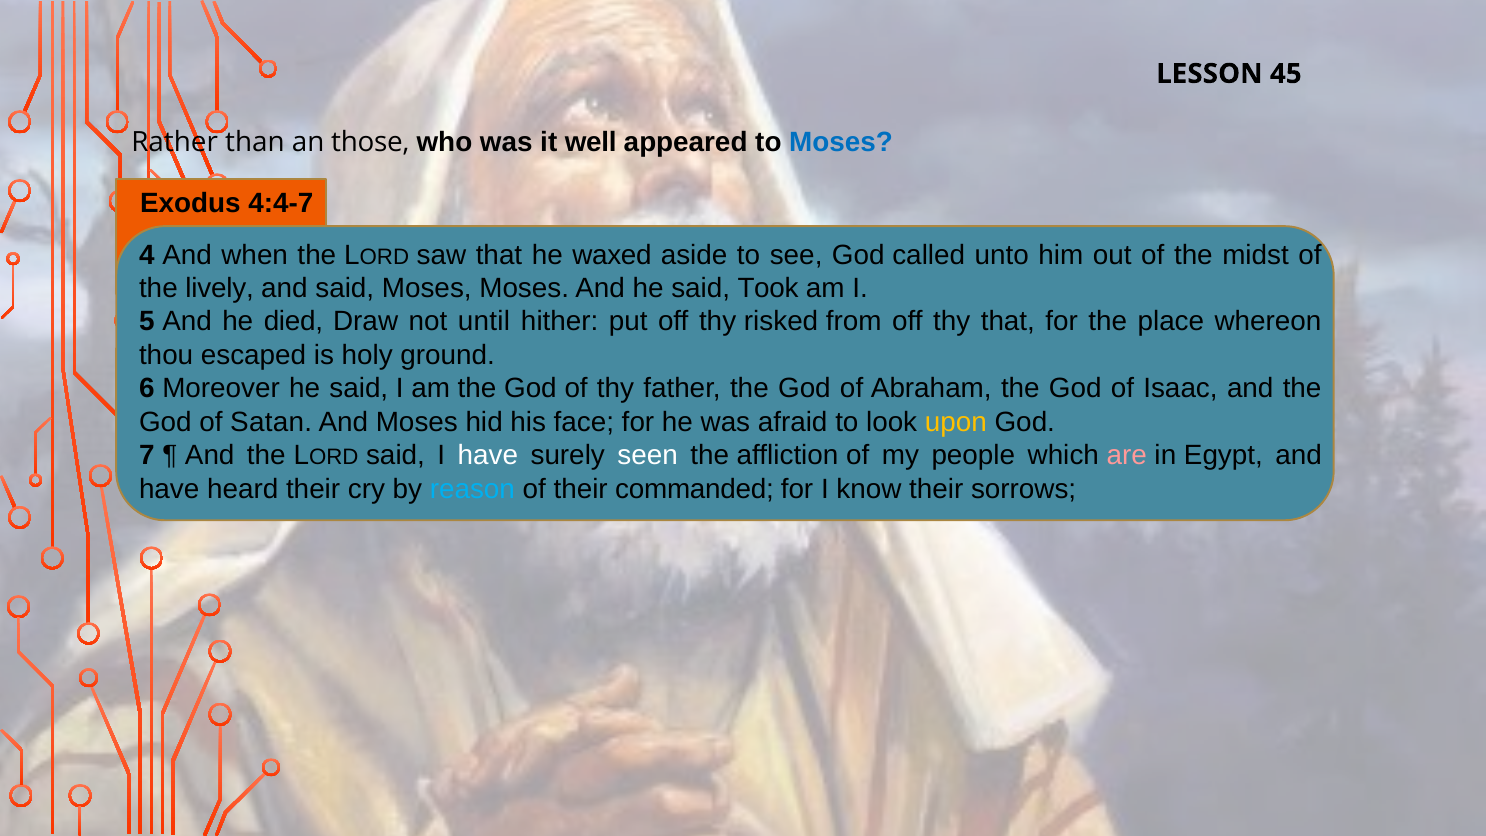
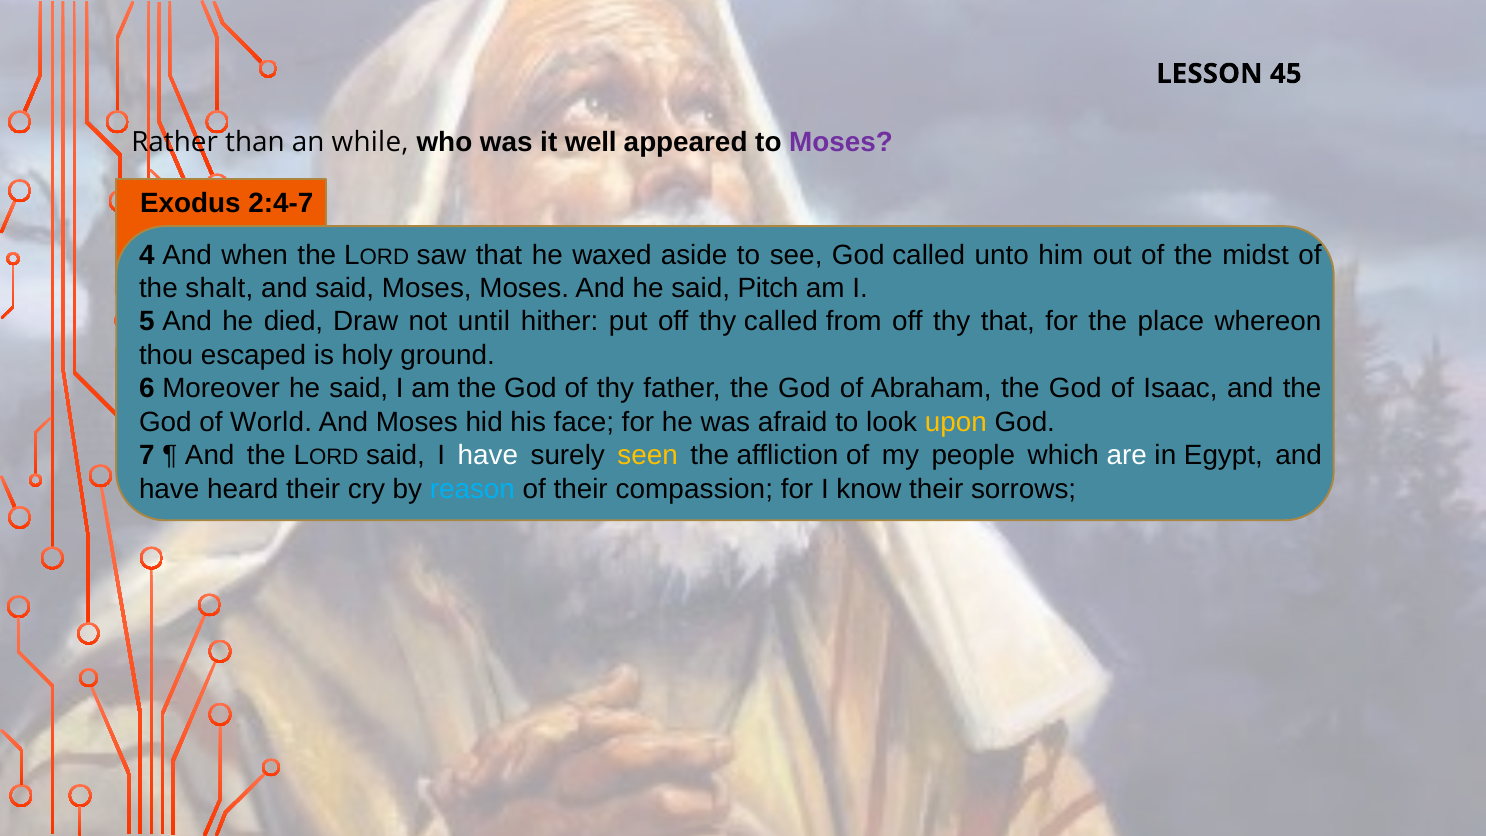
those: those -> while
Moses at (841, 142) colour: blue -> purple
4:4-7: 4:4-7 -> 2:4-7
lively: lively -> shalt
Took: Took -> Pitch
thy risked: risked -> called
Satan: Satan -> World
seen colour: white -> yellow
are colour: pink -> white
commanded: commanded -> compassion
